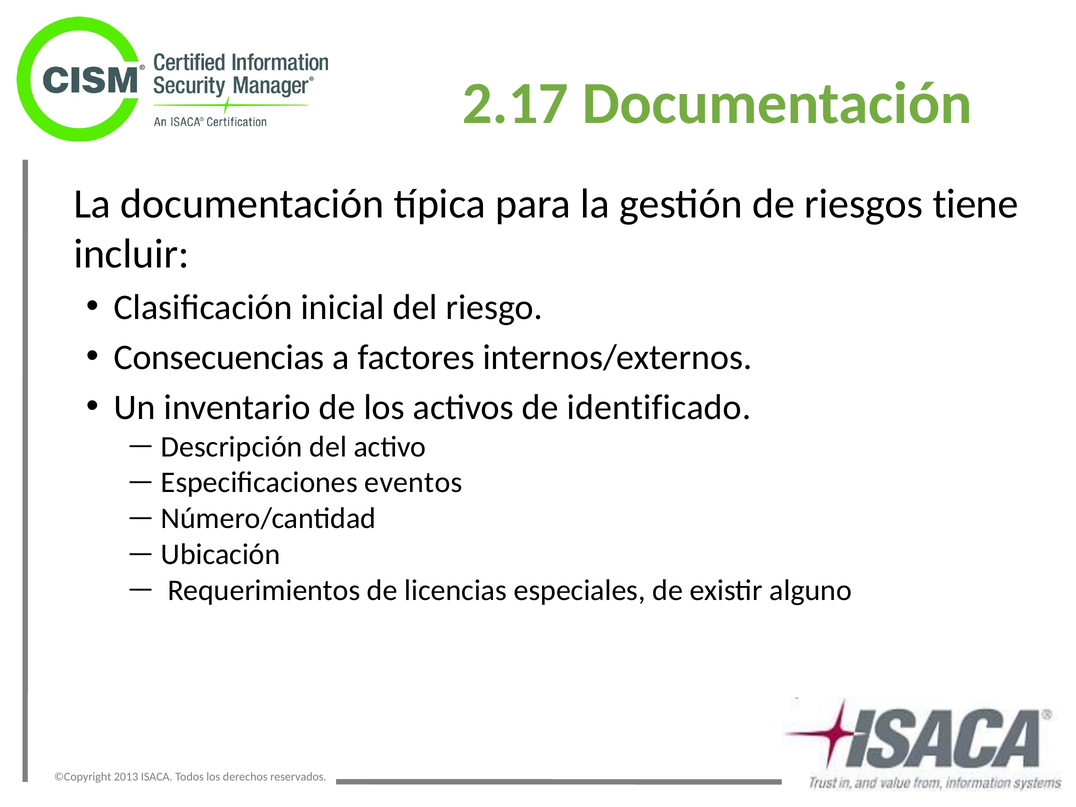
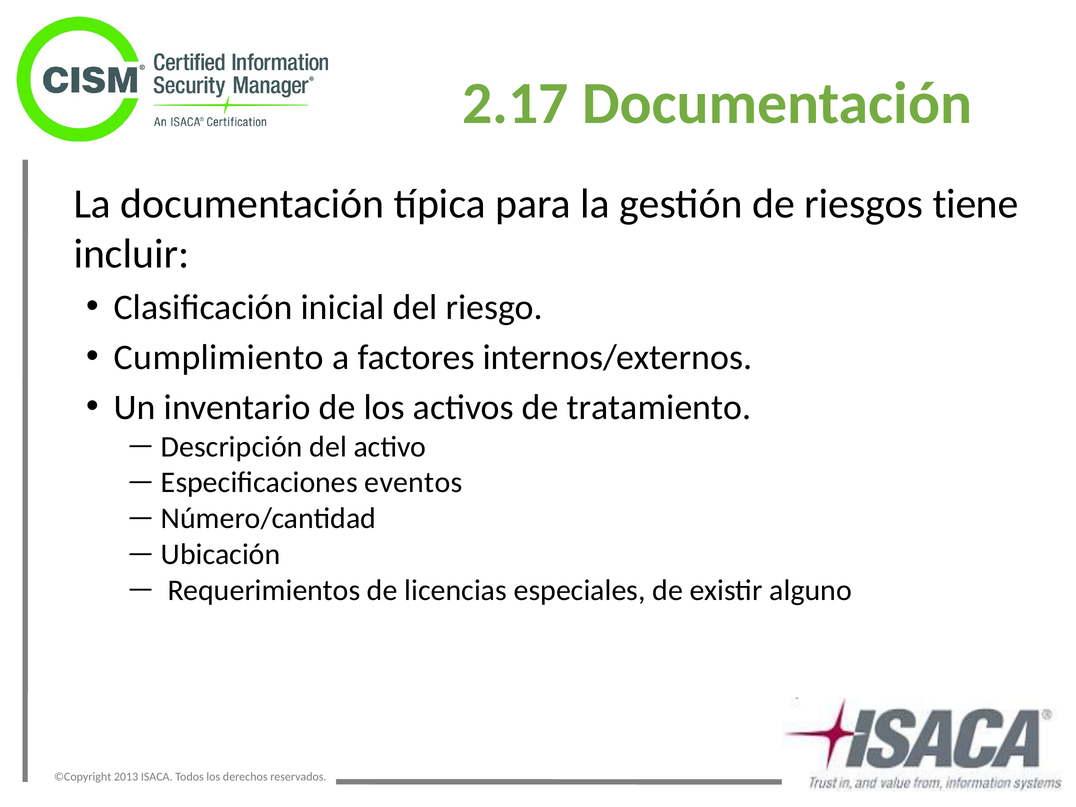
Consecuencias: Consecuencias -> Cumplimiento
identificado: identificado -> tratamiento
